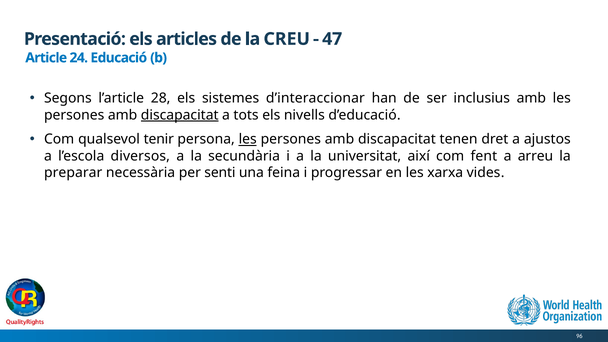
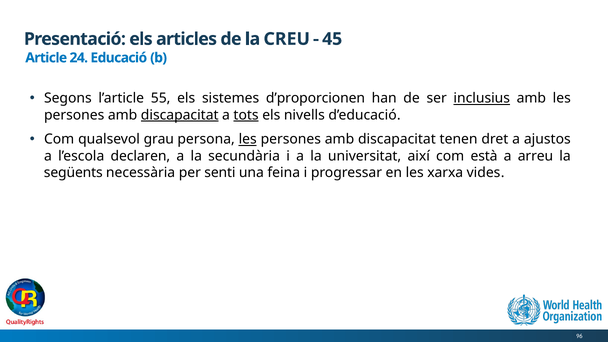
47: 47 -> 45
28: 28 -> 55
d’interaccionar: d’interaccionar -> d’proporcionen
inclusius underline: none -> present
tots underline: none -> present
tenir: tenir -> grau
diversos: diversos -> declaren
fent: fent -> està
preparar: preparar -> següents
